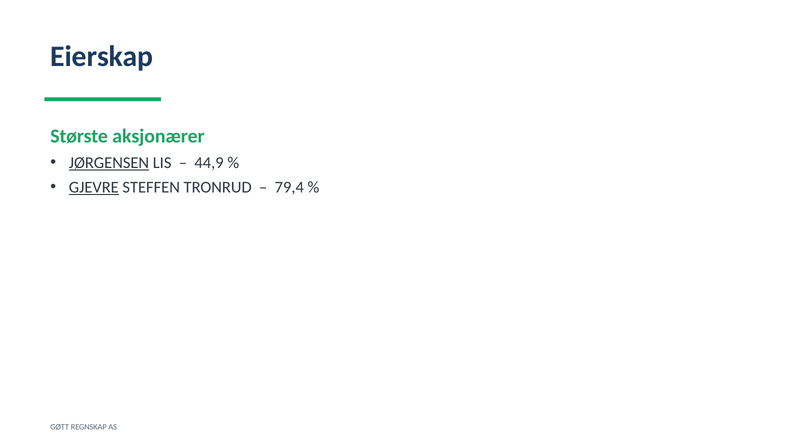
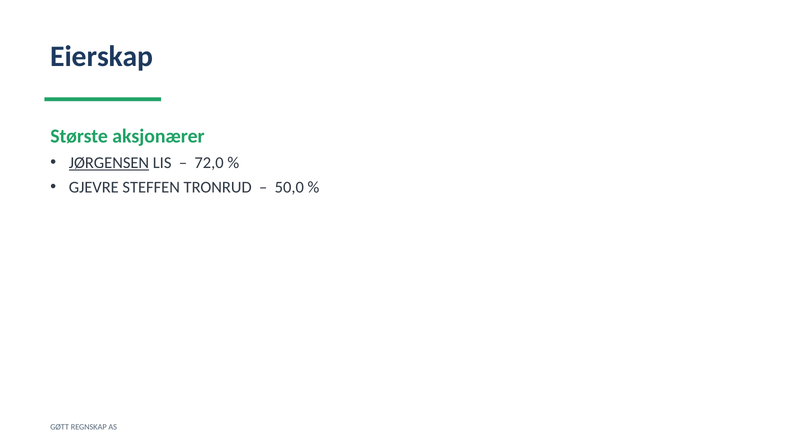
44,9: 44,9 -> 72,0
GJEVRE underline: present -> none
79,4: 79,4 -> 50,0
